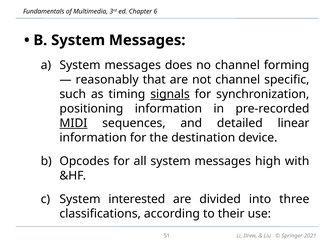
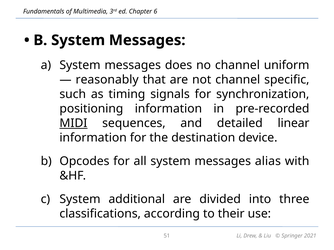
forming: forming -> uniform
signals underline: present -> none
high: high -> alias
interested: interested -> additional
